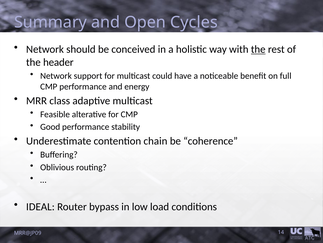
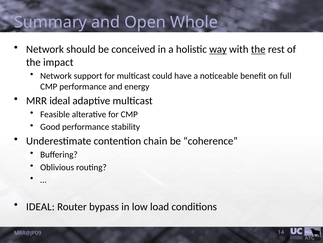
Cycles: Cycles -> Whole
way underline: none -> present
header: header -> impact
MRR class: class -> ideal
